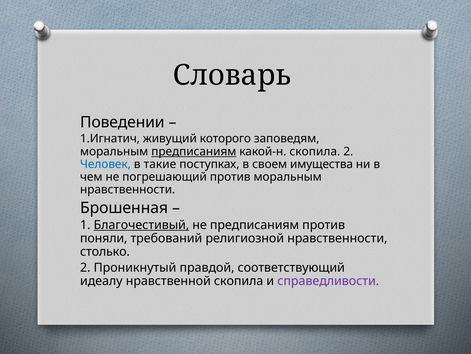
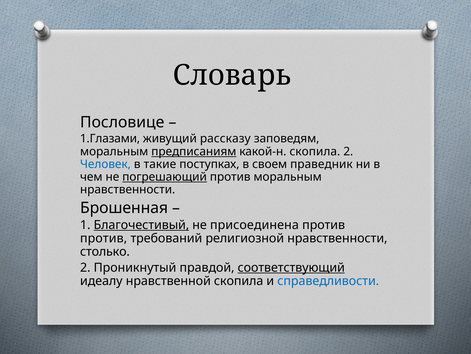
Поведении: Поведении -> Пословице
1.Игнатич: 1.Игнатич -> 1.Глазами
которого: которого -> рассказу
имущества: имущества -> праведник
погрешающий underline: none -> present
не предписаниям: предписаниям -> присоединена
поняли at (104, 238): поняли -> против
соответствующий underline: none -> present
справедливости colour: purple -> blue
